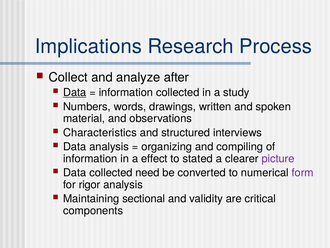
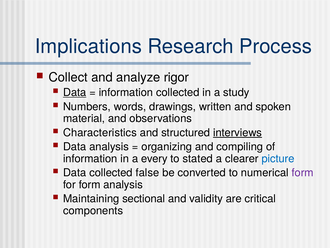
after: after -> rigor
interviews underline: none -> present
effect: effect -> every
picture colour: purple -> blue
need: need -> false
for rigor: rigor -> form
